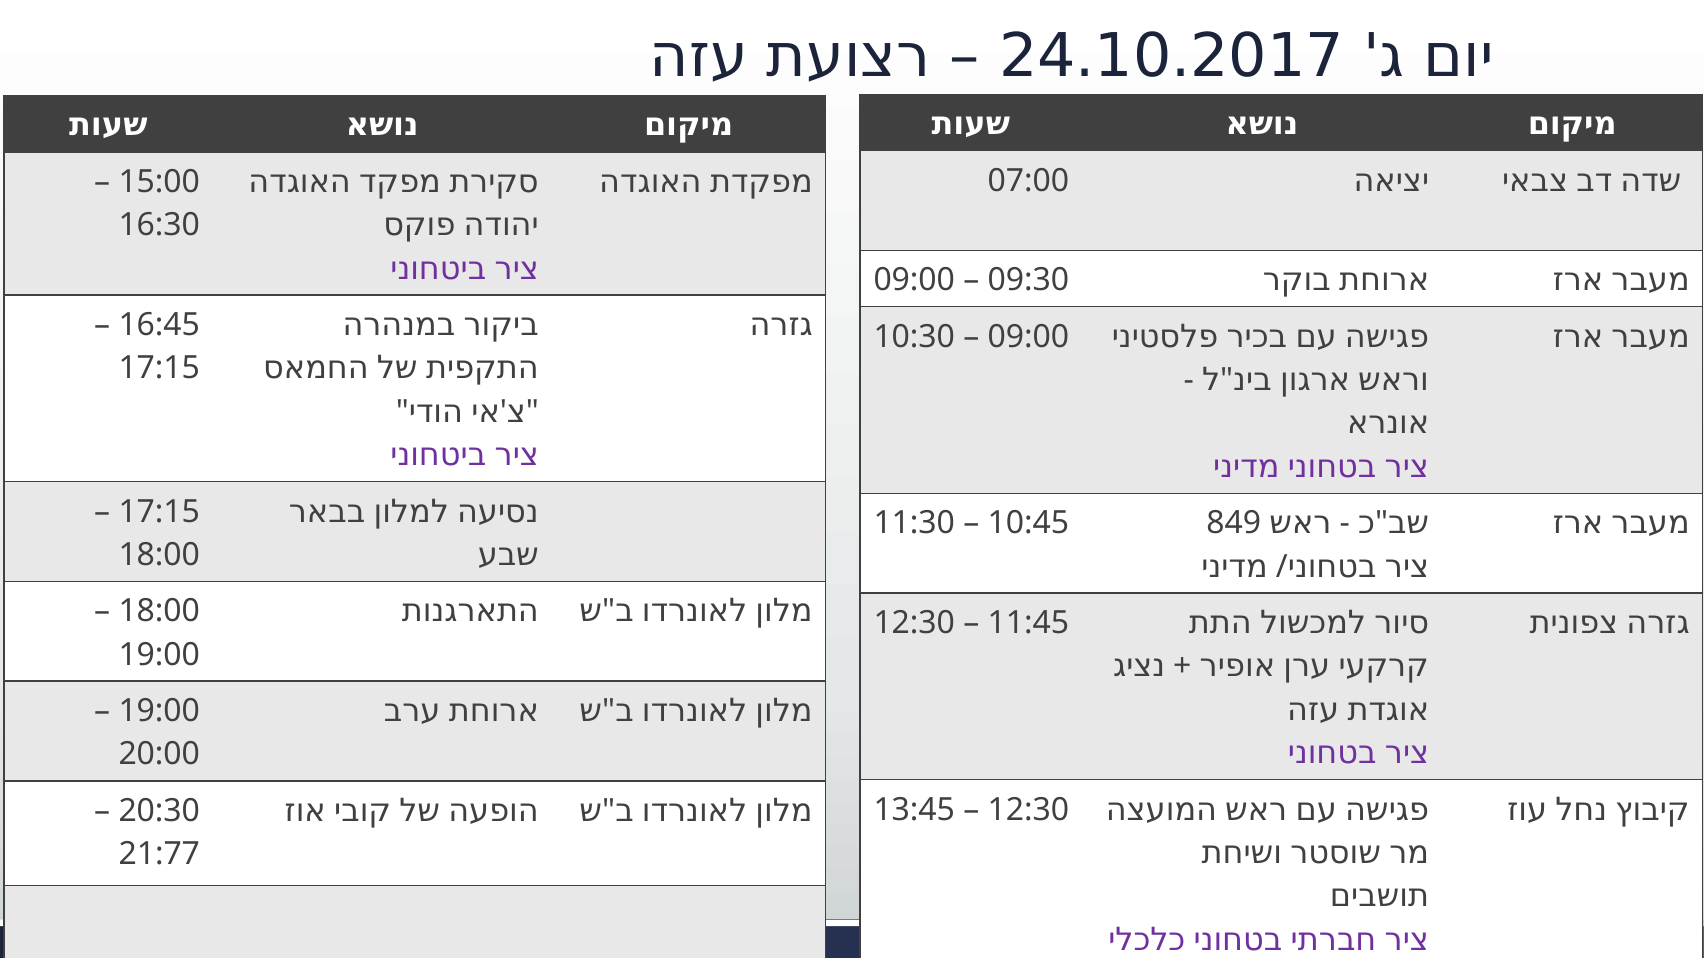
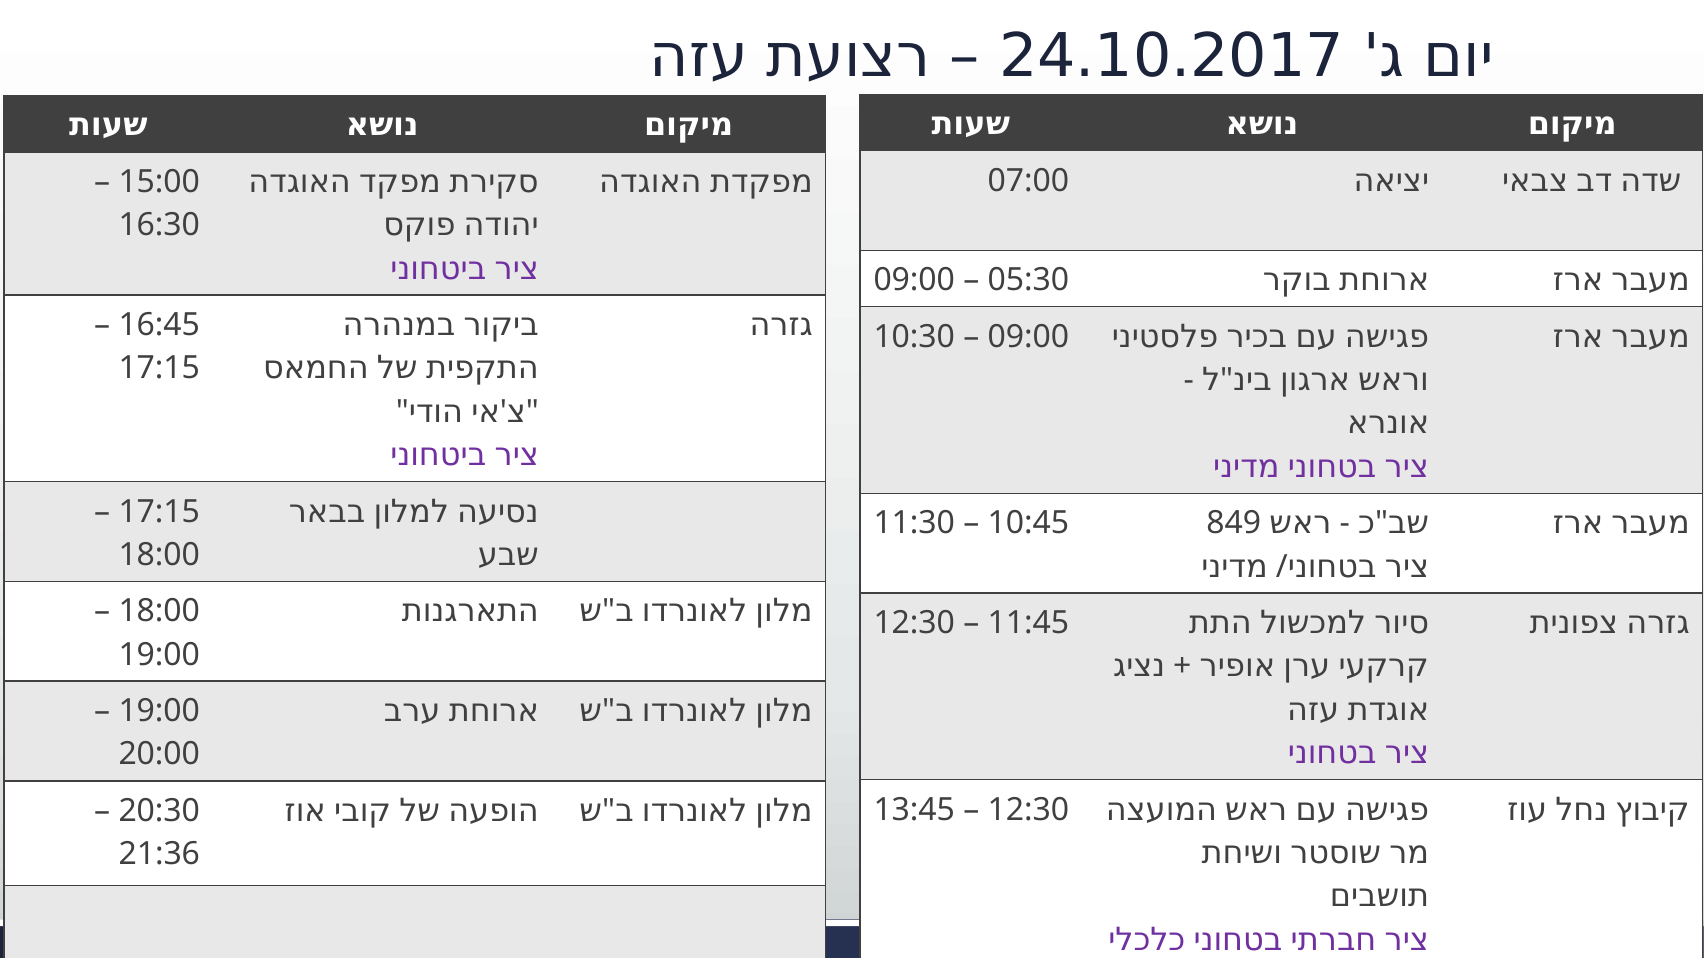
09:30: 09:30 -> 05:30
21:77: 21:77 -> 21:36
